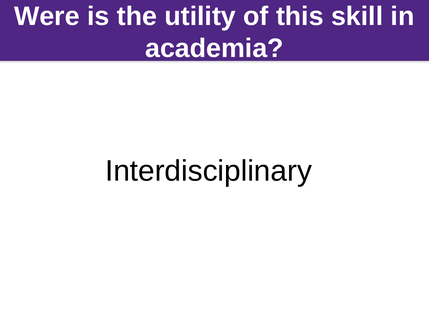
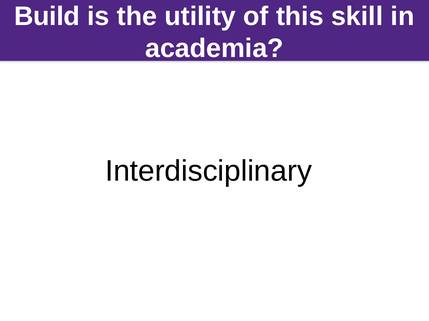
Were: Were -> Build
